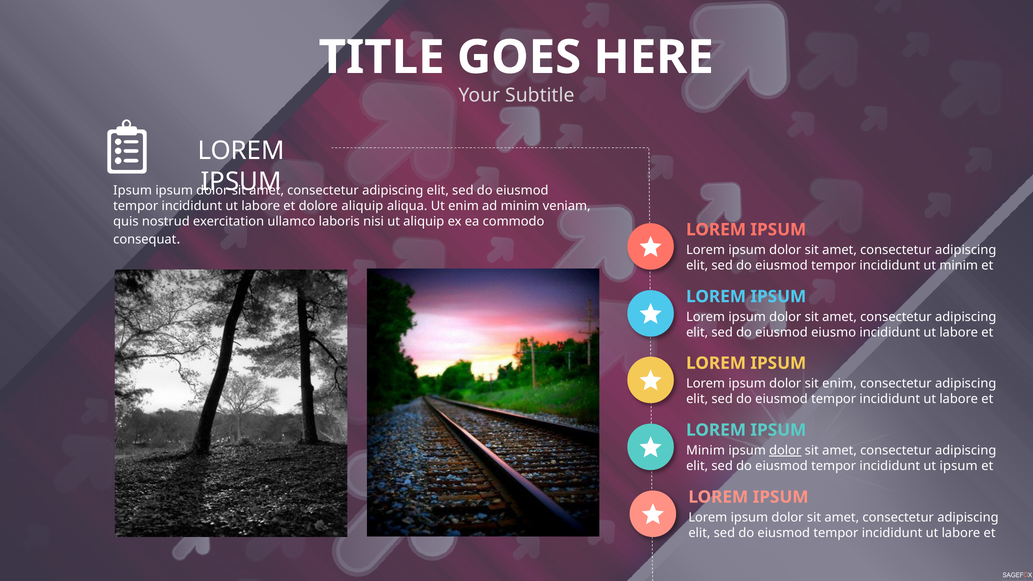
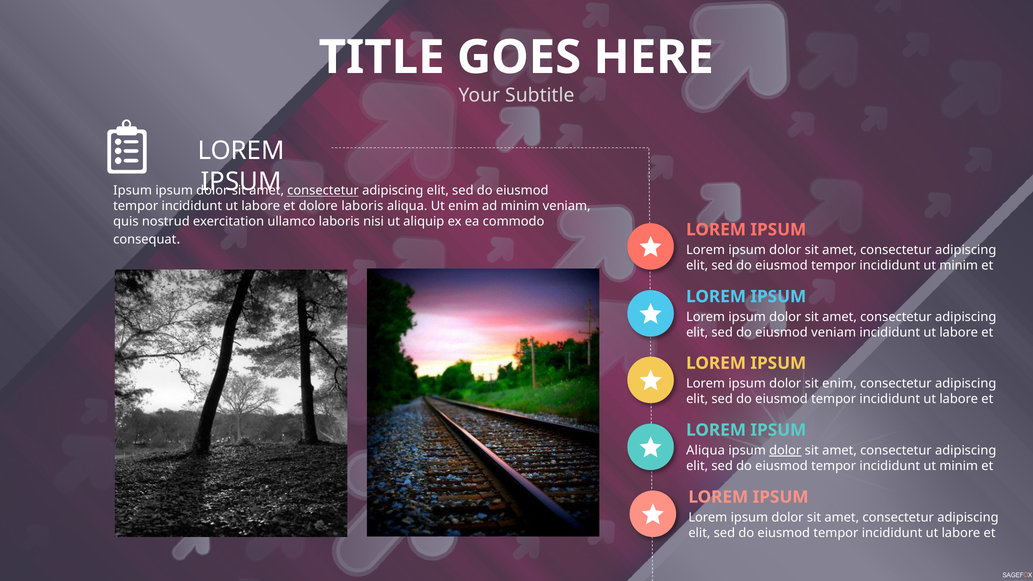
consectetur at (323, 191) underline: none -> present
dolore aliquip: aliquip -> laboris
eiusmod eiusmo: eiusmo -> veniam
Minim at (706, 450): Minim -> Aliqua
ipsum at (959, 466): ipsum -> minim
